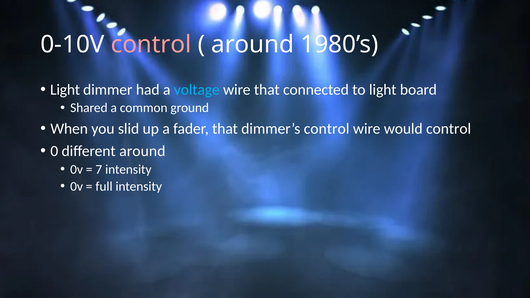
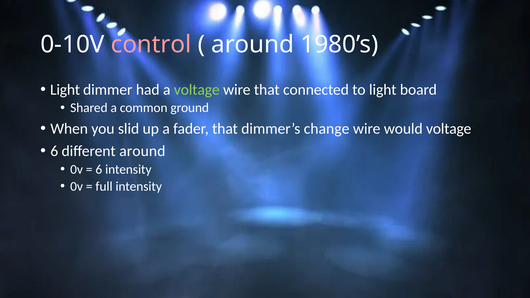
voltage at (197, 90) colour: light blue -> light green
dimmer’s control: control -> change
would control: control -> voltage
0 at (54, 151): 0 -> 6
7 at (99, 169): 7 -> 6
